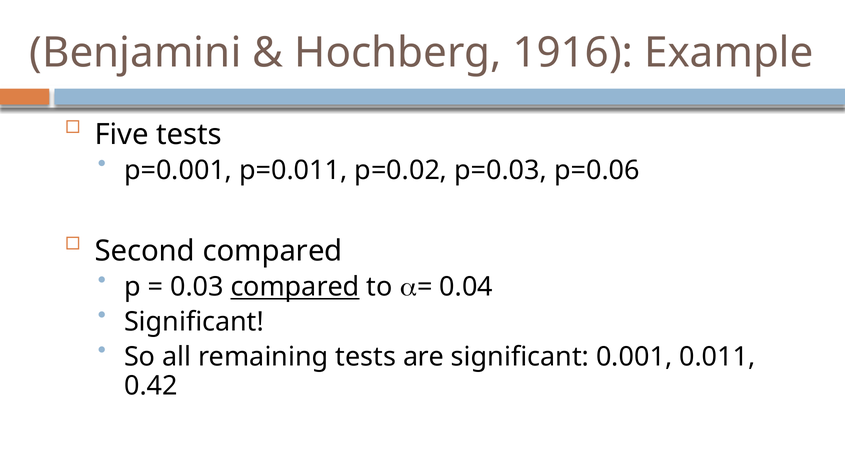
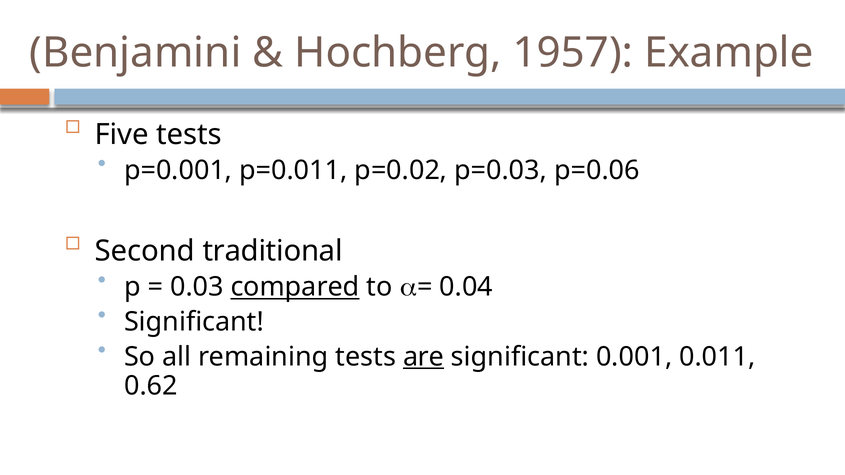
1916: 1916 -> 1957
Second compared: compared -> traditional
are underline: none -> present
0.42: 0.42 -> 0.62
